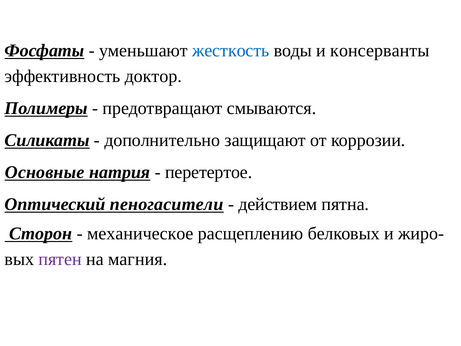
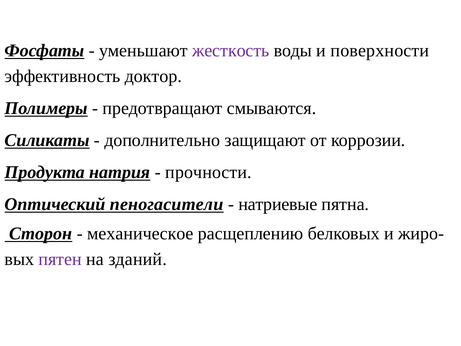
жесткость colour: blue -> purple
консерванты: консерванты -> поверхности
Основные: Основные -> Продукта
перетертое: перетертое -> прочности
действием: действием -> натриевые
магния: магния -> зданий
